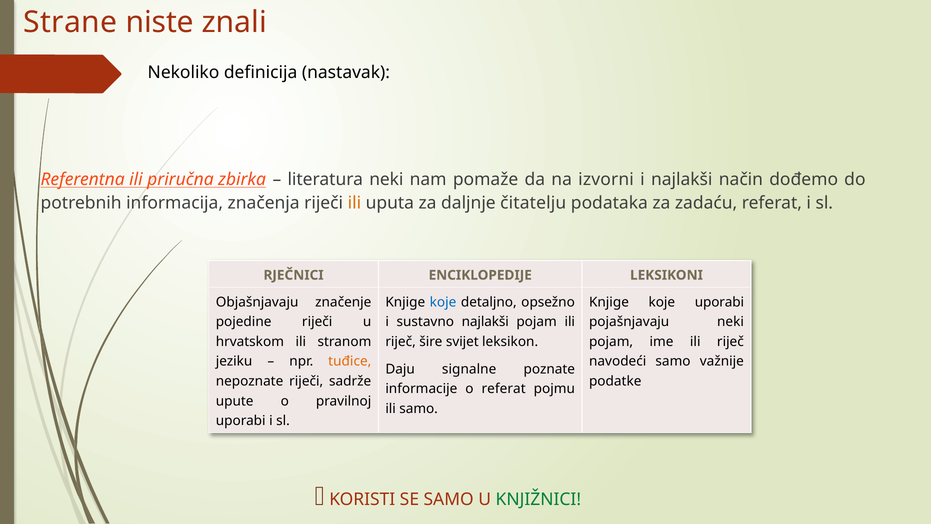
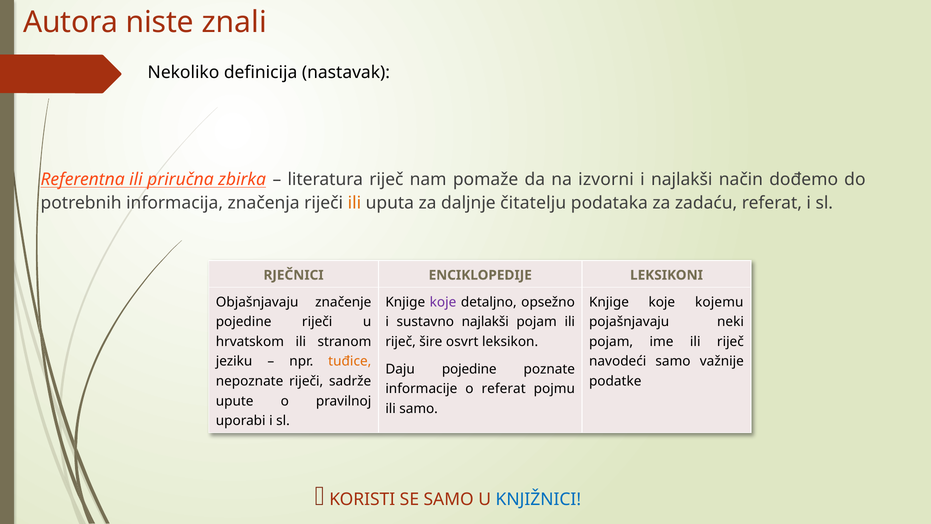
Strane: Strane -> Autora
literatura neki: neki -> riječ
koje at (443, 302) colour: blue -> purple
koje uporabi: uporabi -> kojemu
svijet: svijet -> osvrt
Daju signalne: signalne -> pojedine
KNJIŽNICI colour: green -> blue
